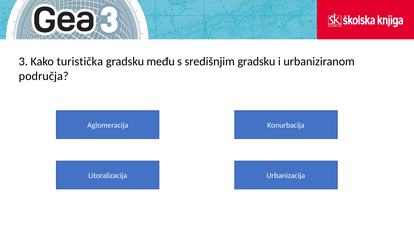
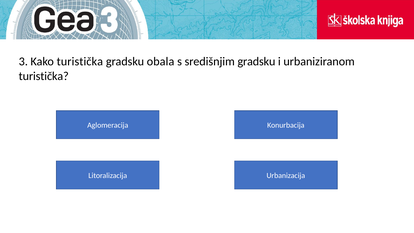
među: među -> obala
područja at (44, 76): područja -> turistička
